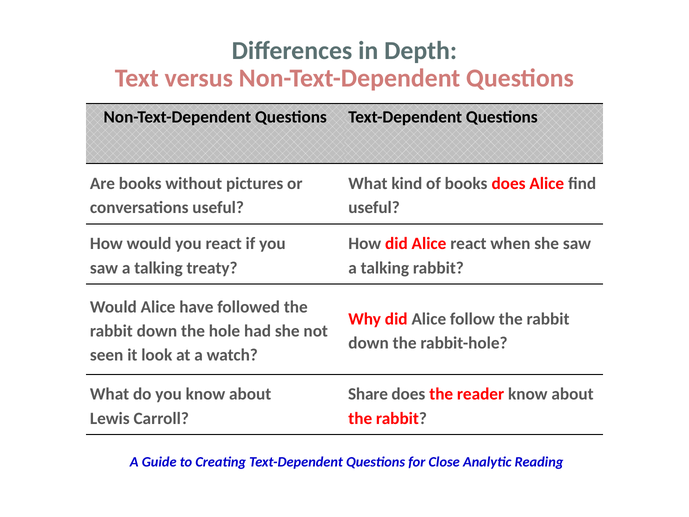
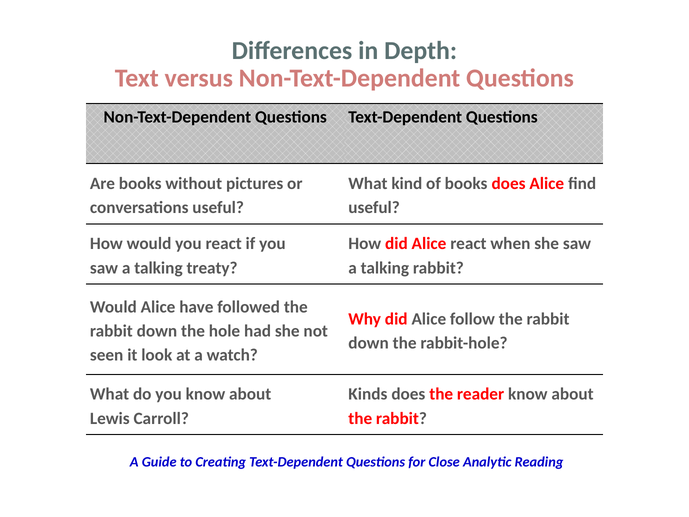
Share: Share -> Kinds
